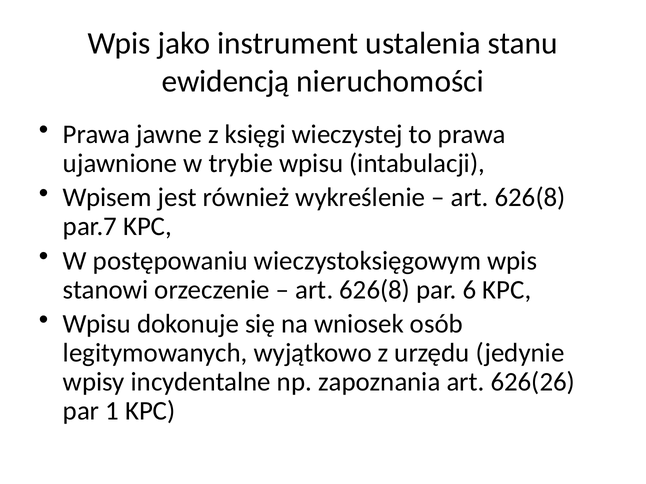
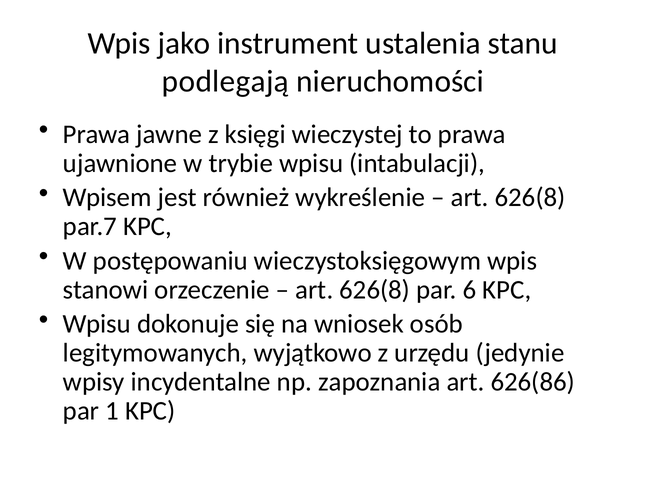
ewidencją: ewidencją -> podlegają
626(26: 626(26 -> 626(86
